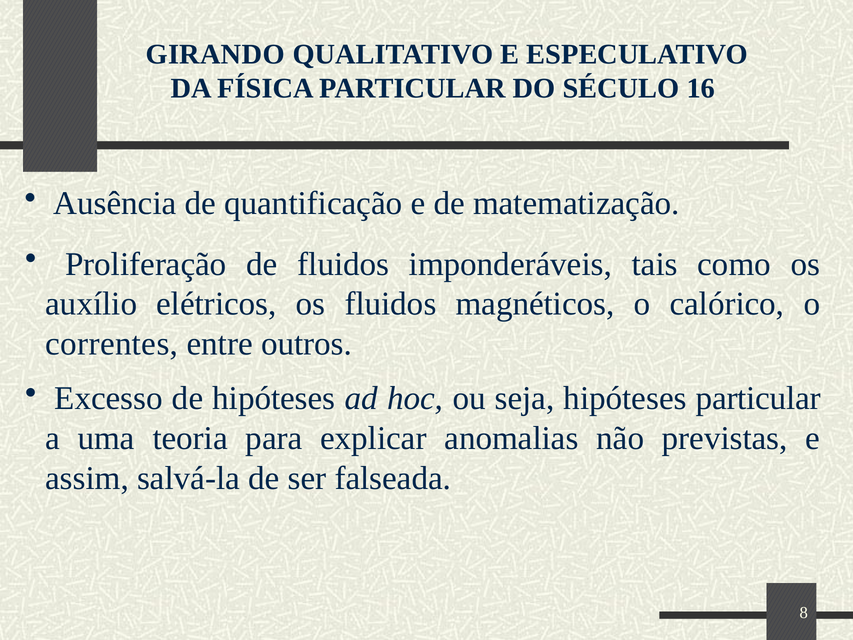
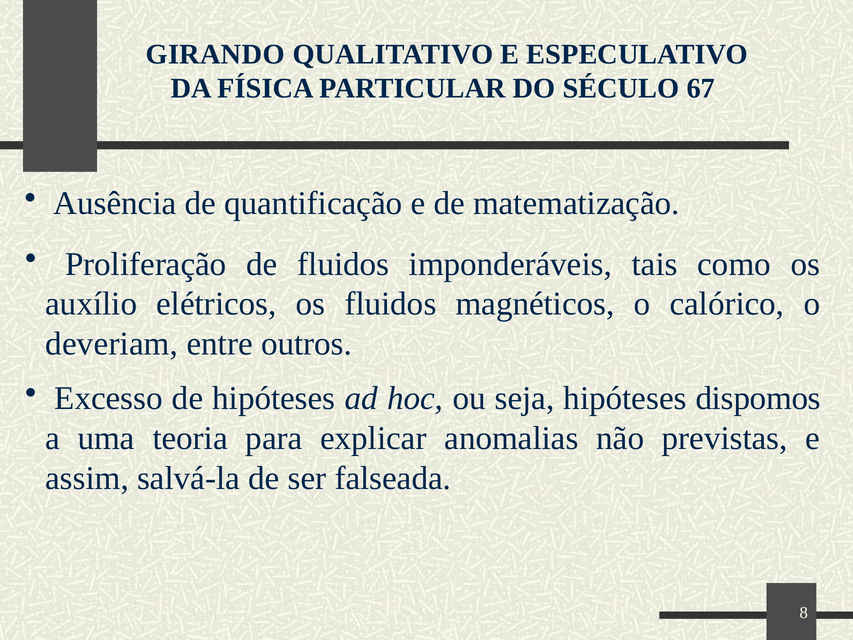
16: 16 -> 67
correntes: correntes -> deveriam
hipóteses particular: particular -> dispomos
